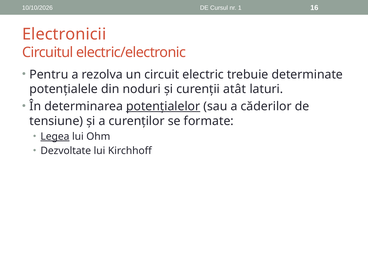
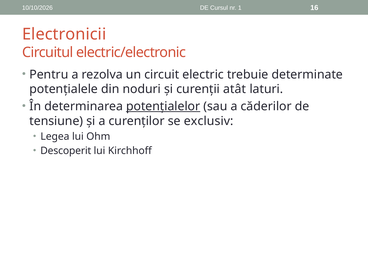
formate: formate -> exclusiv
Legea underline: present -> none
Dezvoltate: Dezvoltate -> Descoperit
